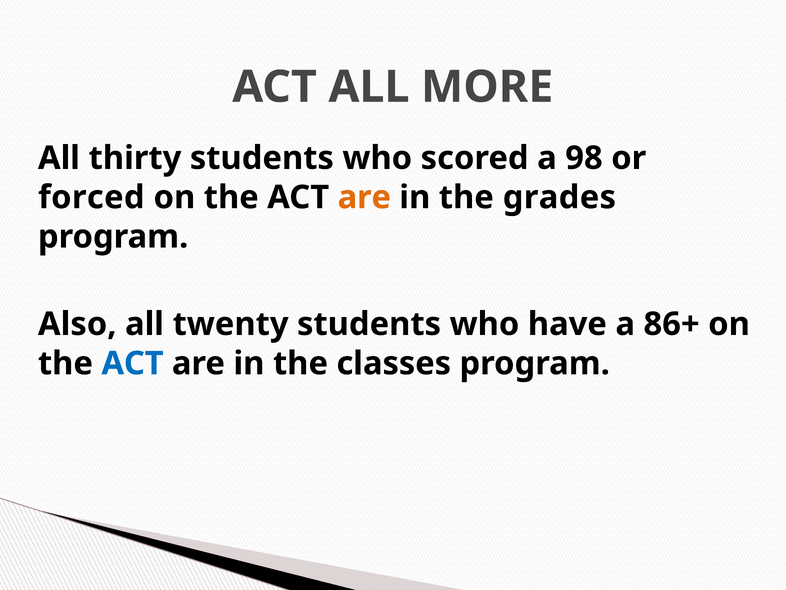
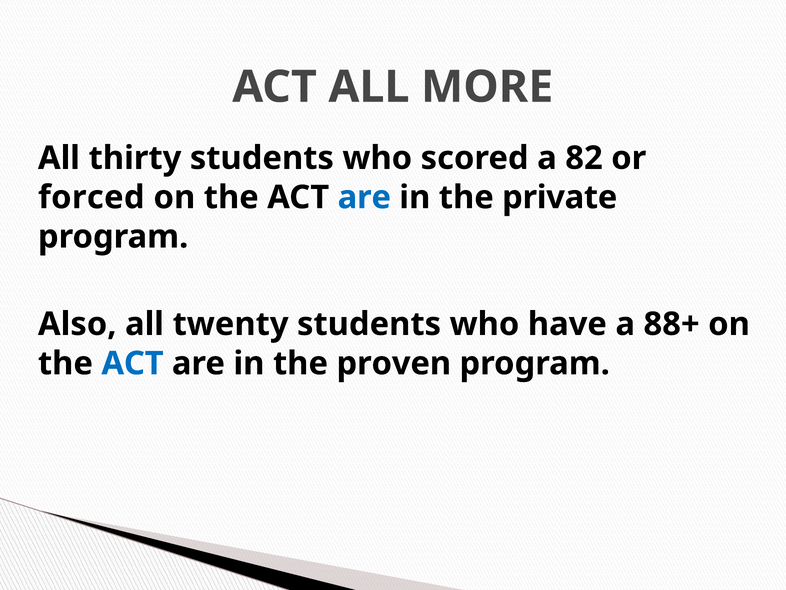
98: 98 -> 82
are at (364, 197) colour: orange -> blue
grades: grades -> private
86+: 86+ -> 88+
classes: classes -> proven
